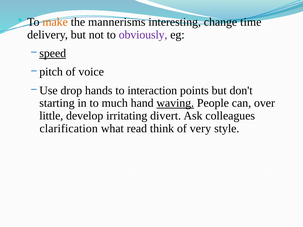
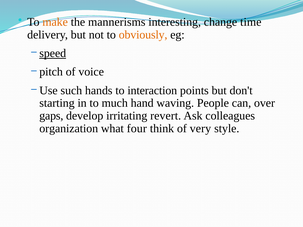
obviously colour: purple -> orange
drop: drop -> such
waving underline: present -> none
little: little -> gaps
divert: divert -> revert
clarification: clarification -> organization
read: read -> four
